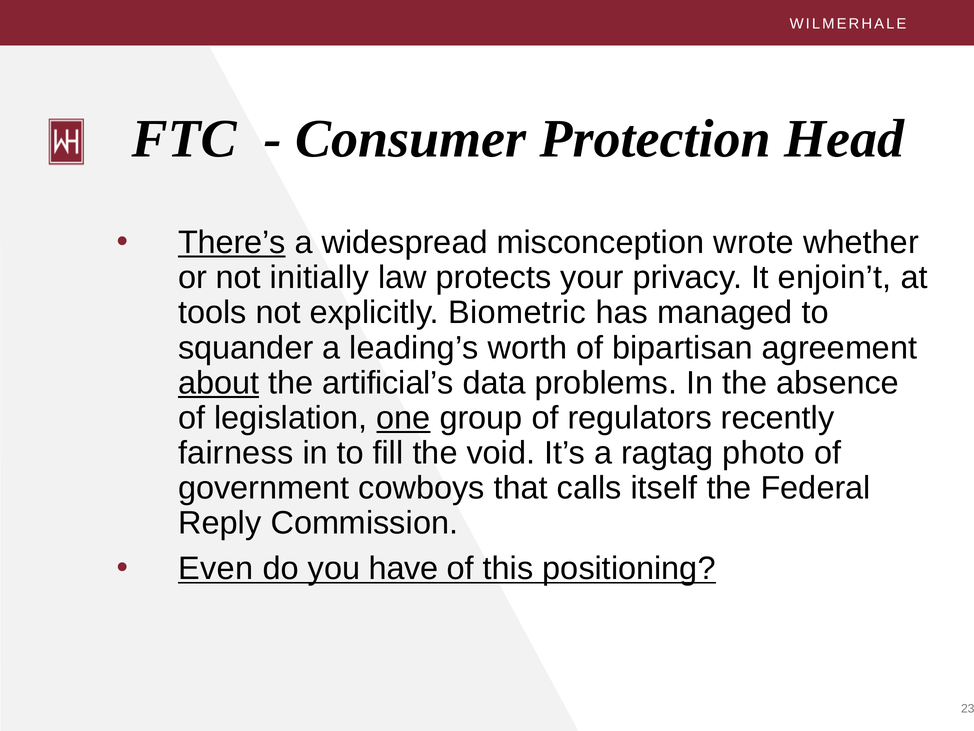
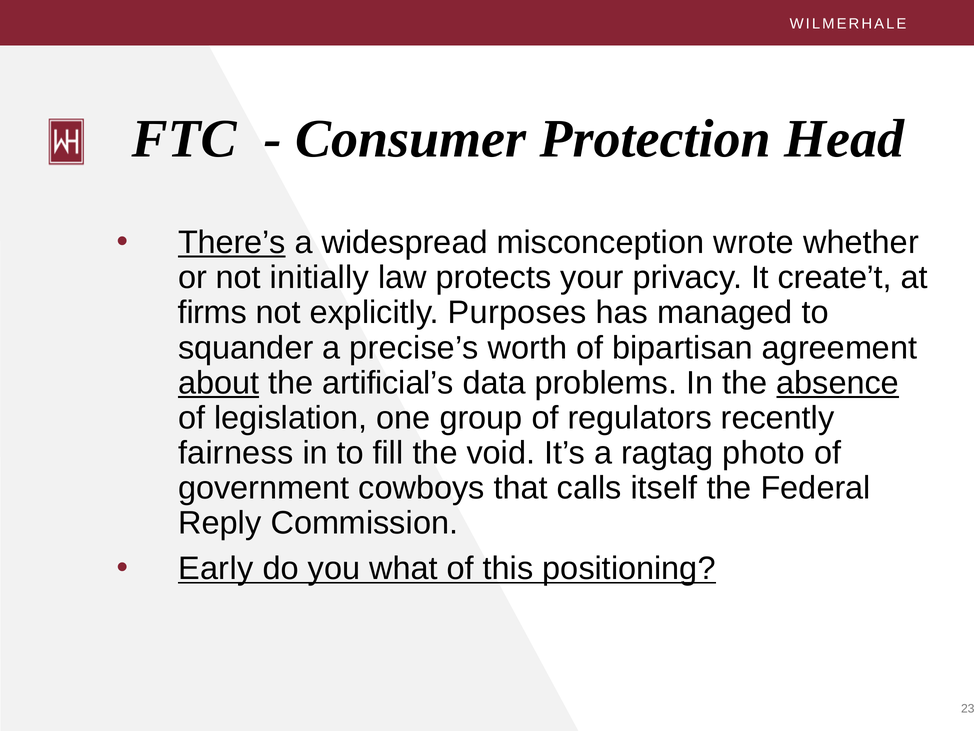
enjoin’t: enjoin’t -> create’t
tools: tools -> firms
Biometric: Biometric -> Purposes
leading’s: leading’s -> precise’s
absence underline: none -> present
one underline: present -> none
Even: Even -> Early
have: have -> what
